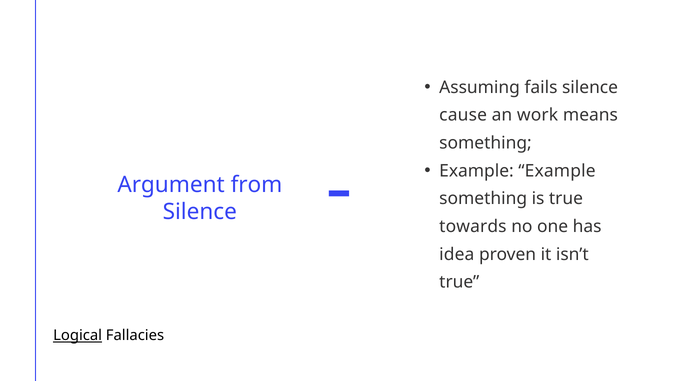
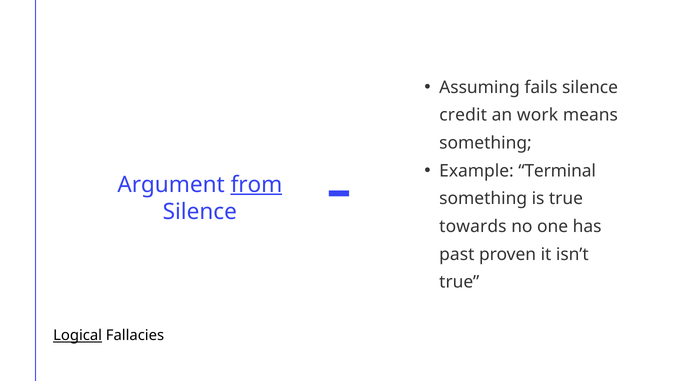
cause: cause -> credit
Example Example: Example -> Terminal
from underline: none -> present
idea: idea -> past
